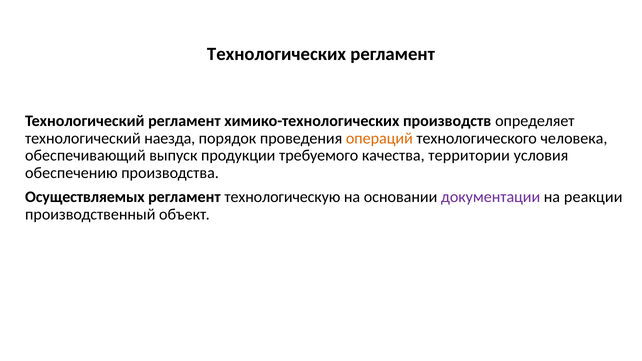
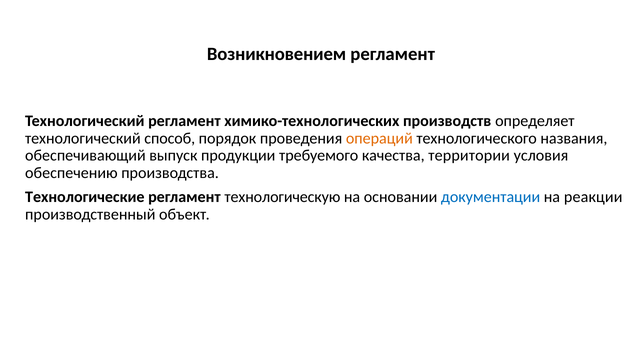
Технологических: Технологических -> Возникновением
наезда: наезда -> способ
человека: человека -> названия
Осуществляемых: Осуществляемых -> Технологические
документации colour: purple -> blue
